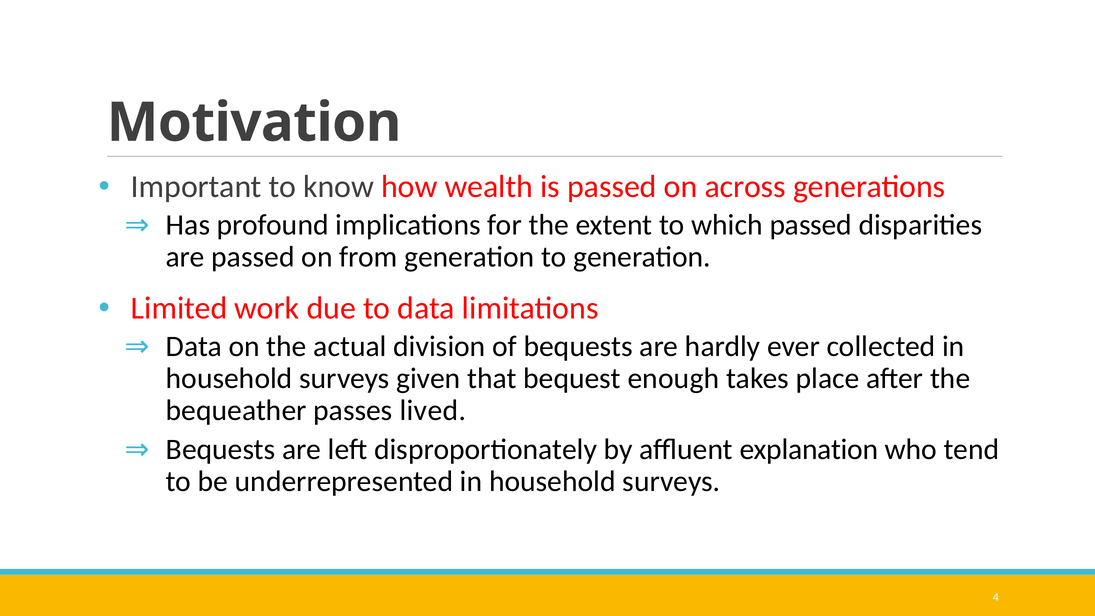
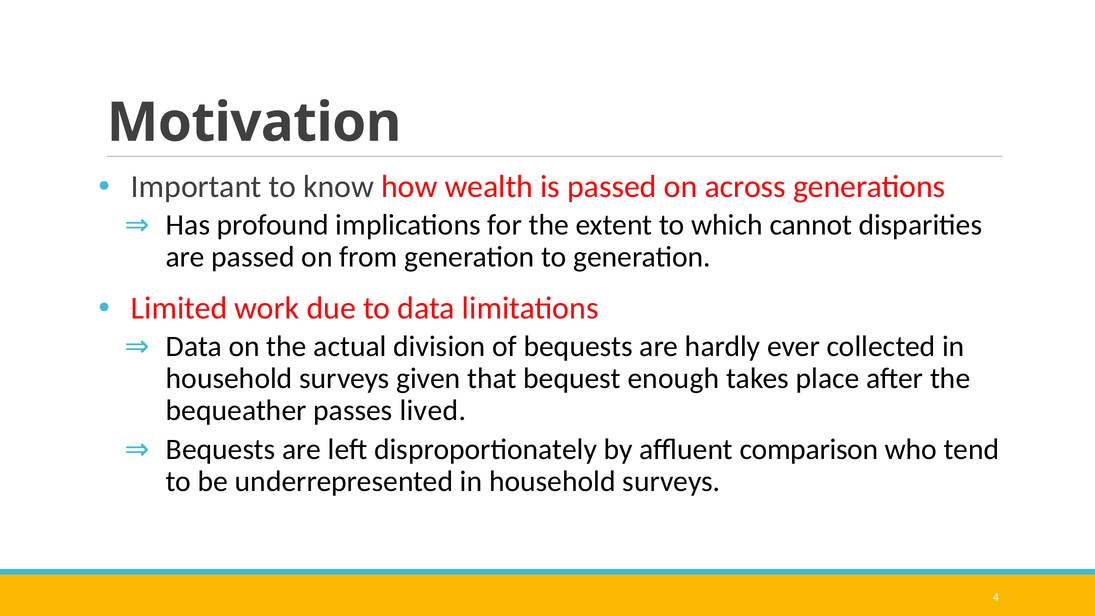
which passed: passed -> cannot
explanation: explanation -> comparison
